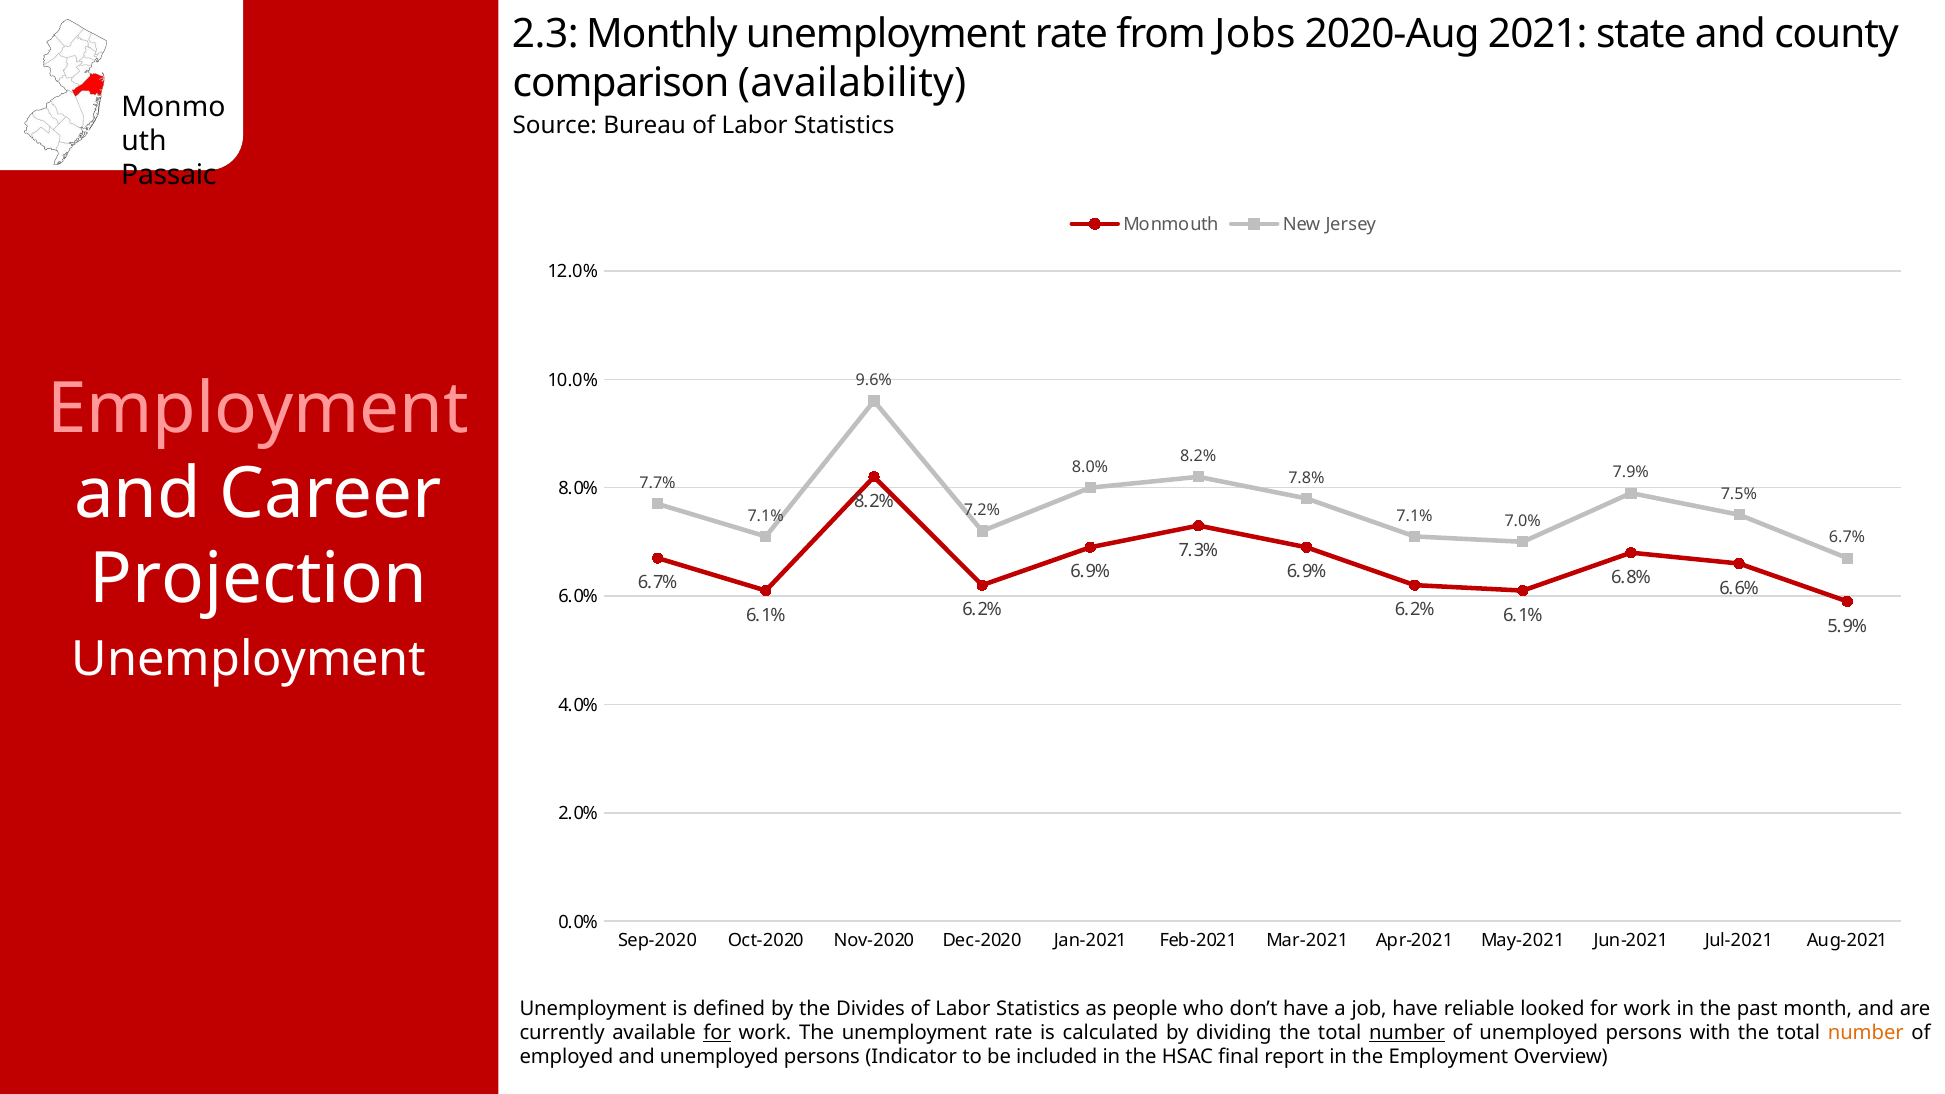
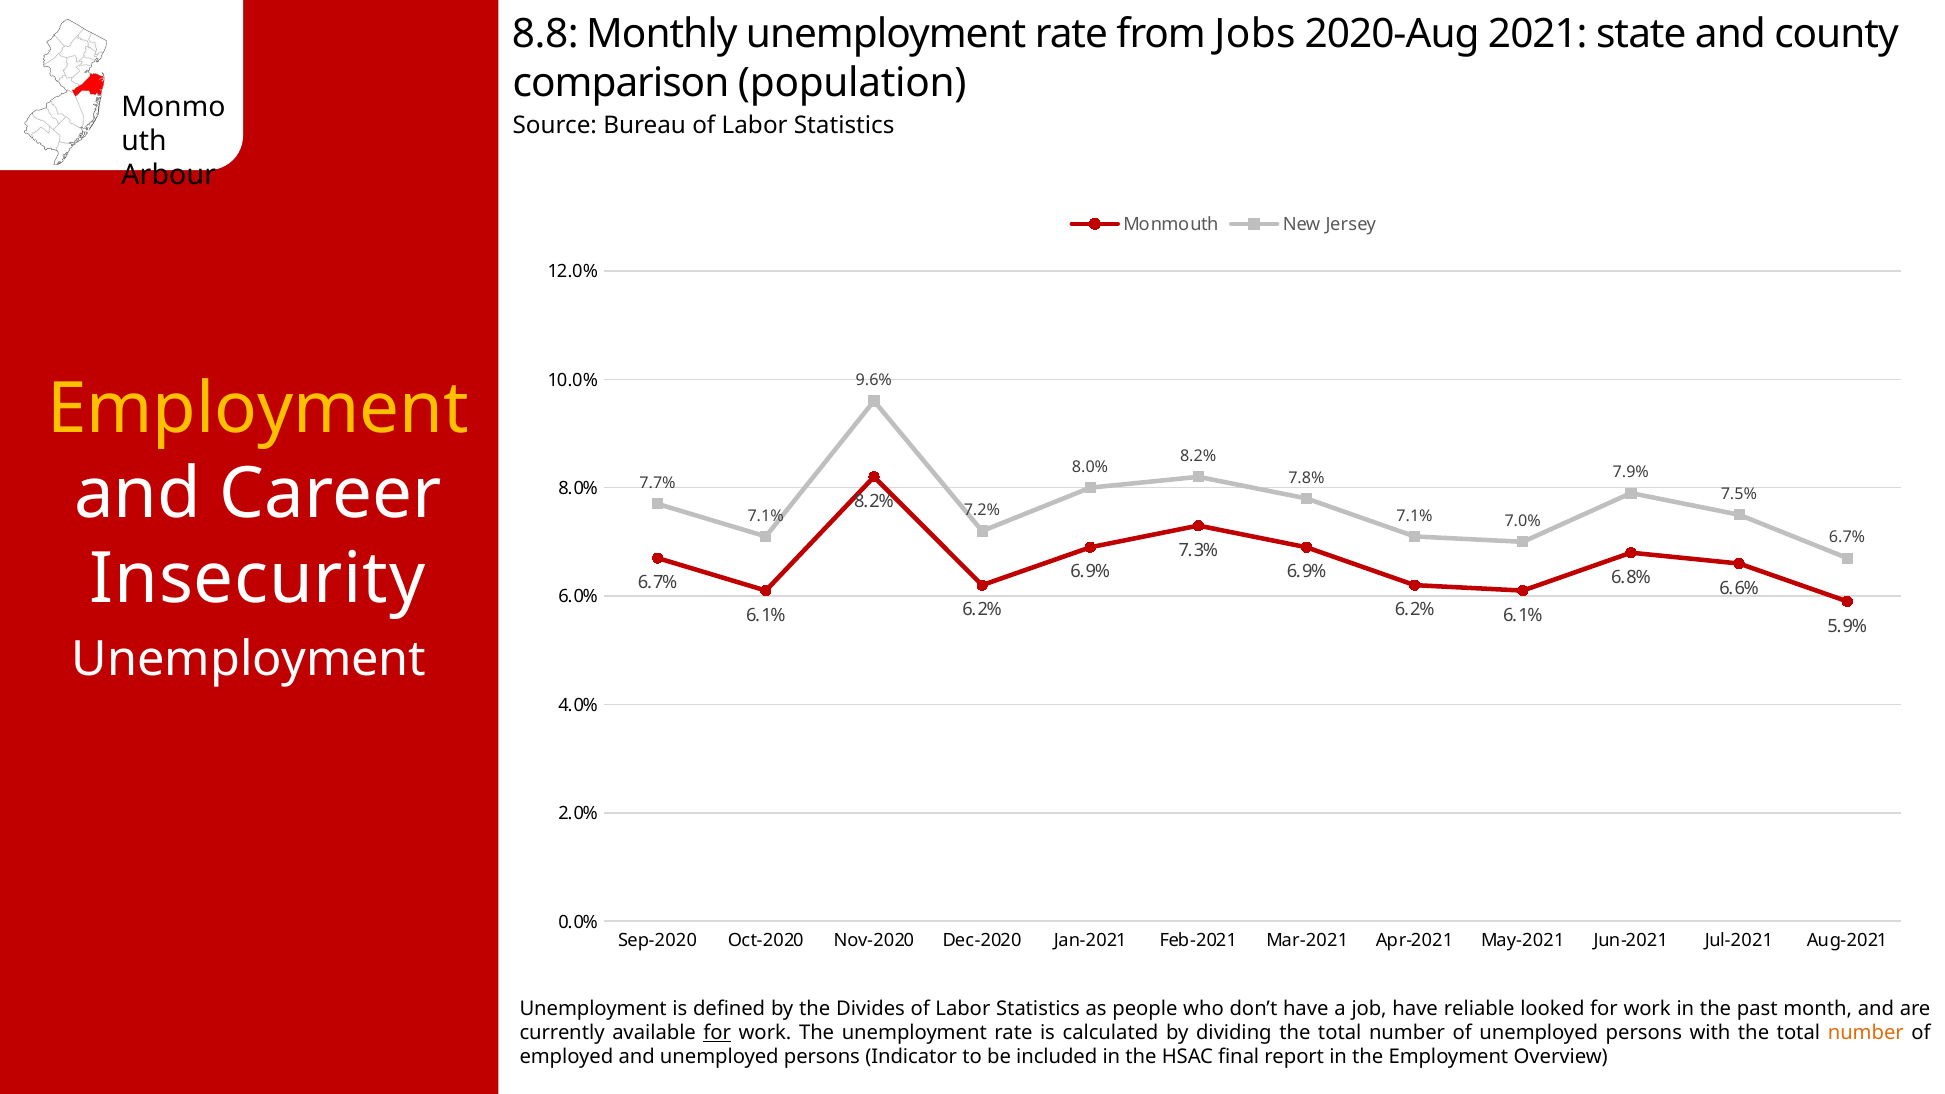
2.3: 2.3 -> 8.8
availability: availability -> population
Passaic: Passaic -> Arbour
Employment at (258, 409) colour: pink -> yellow
Projection: Projection -> Insecurity
number at (1407, 1033) underline: present -> none
